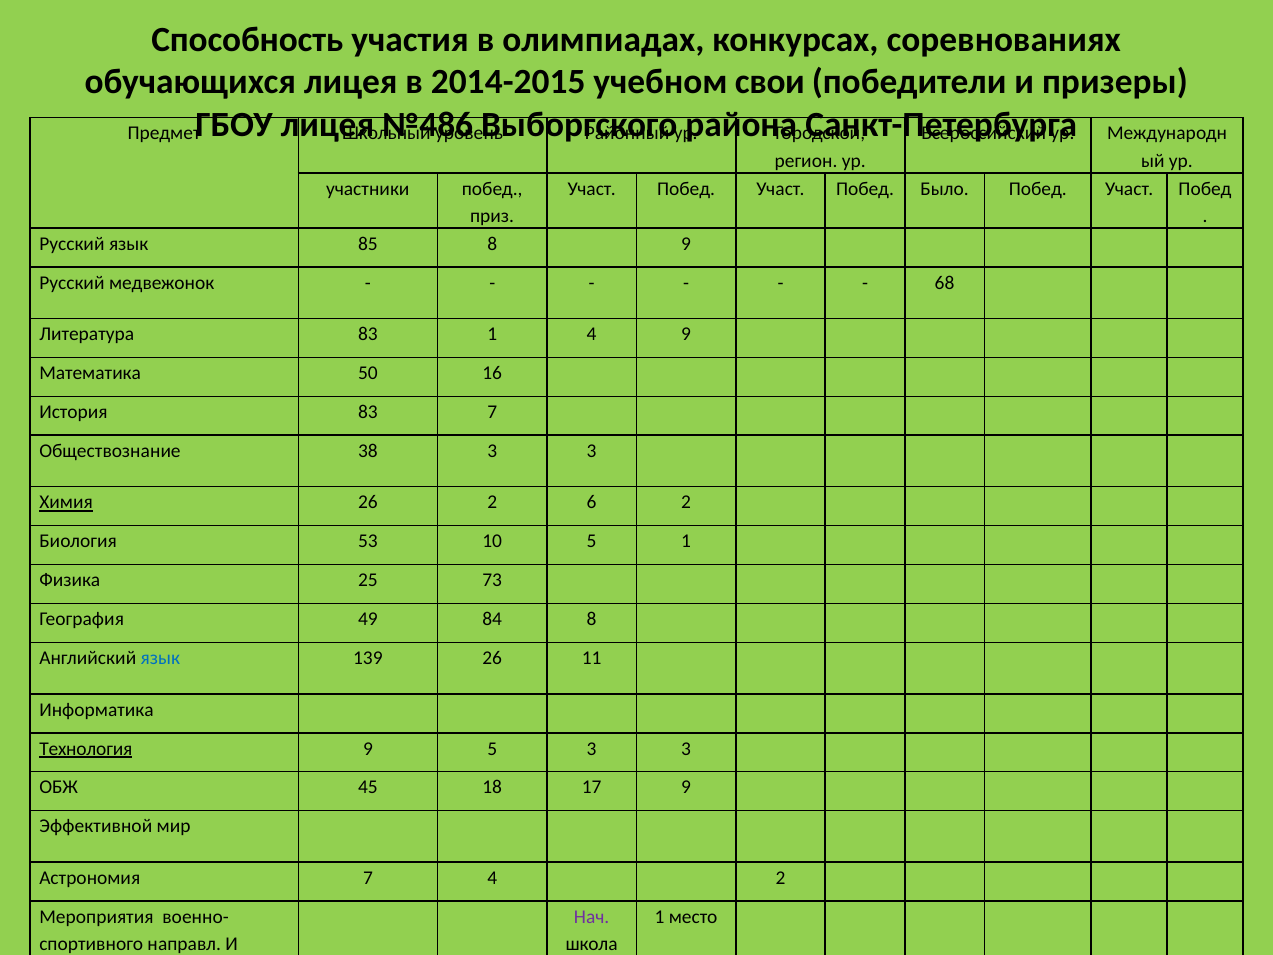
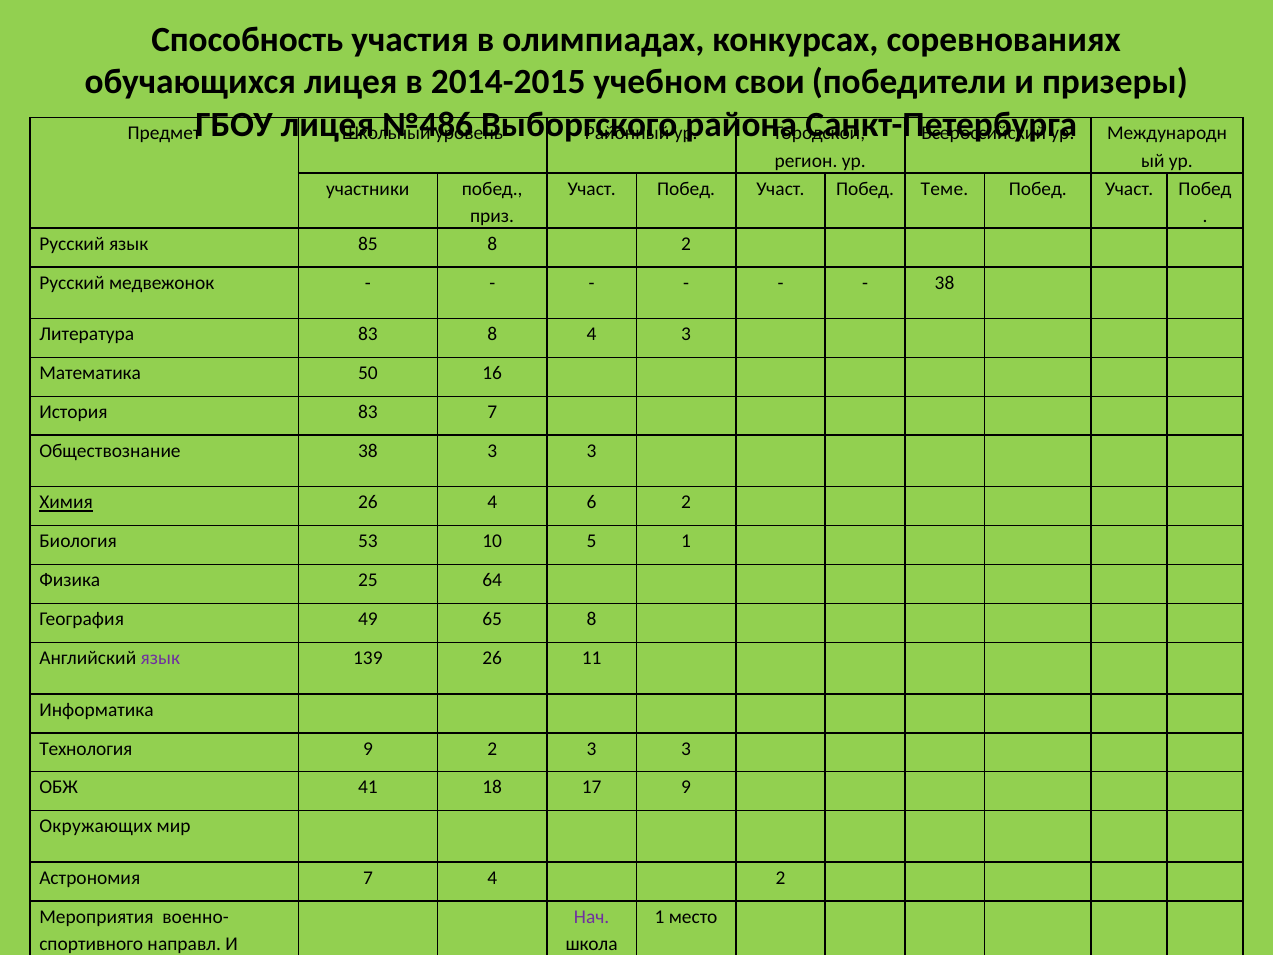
Было: Было -> Теме
8 9: 9 -> 2
68 at (945, 283): 68 -> 38
83 1: 1 -> 8
4 9: 9 -> 3
26 2: 2 -> 4
73: 73 -> 64
84: 84 -> 65
язык at (160, 658) colour: blue -> purple
Технология underline: present -> none
9 5: 5 -> 2
45: 45 -> 41
Эффективной: Эффективной -> Окружающих
